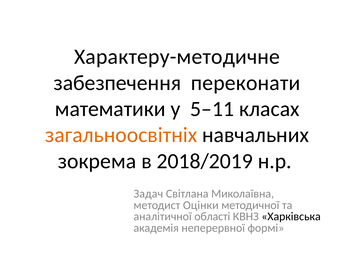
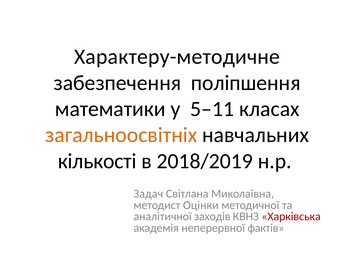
переконати: переконати -> поліпшення
зокрема: зокрема -> кількості
області: області -> заходів
Харківська colour: black -> red
формі: формі -> фактів
